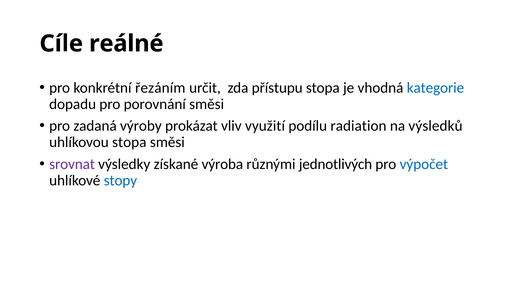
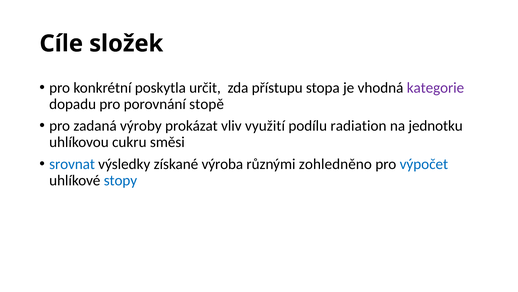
reálné: reálné -> složek
řezáním: řezáním -> poskytla
kategorie colour: blue -> purple
porovnání směsi: směsi -> stopě
výsledků: výsledků -> jednotku
uhlíkovou stopa: stopa -> cukru
srovnat colour: purple -> blue
jednotlivých: jednotlivých -> zohledněno
